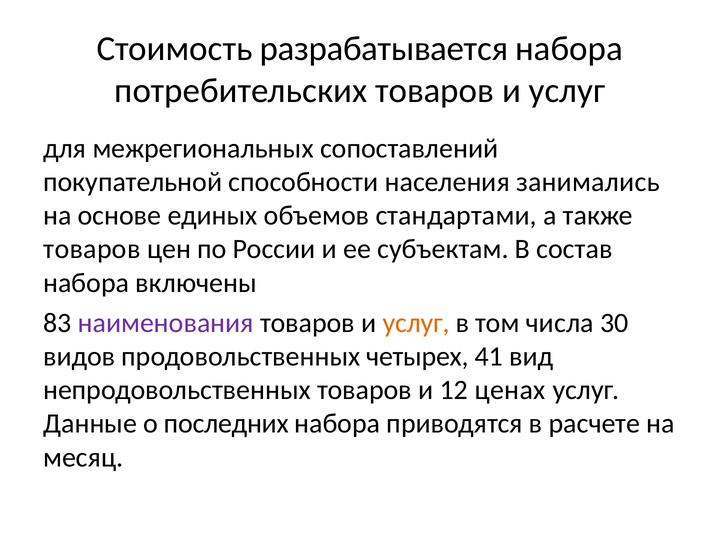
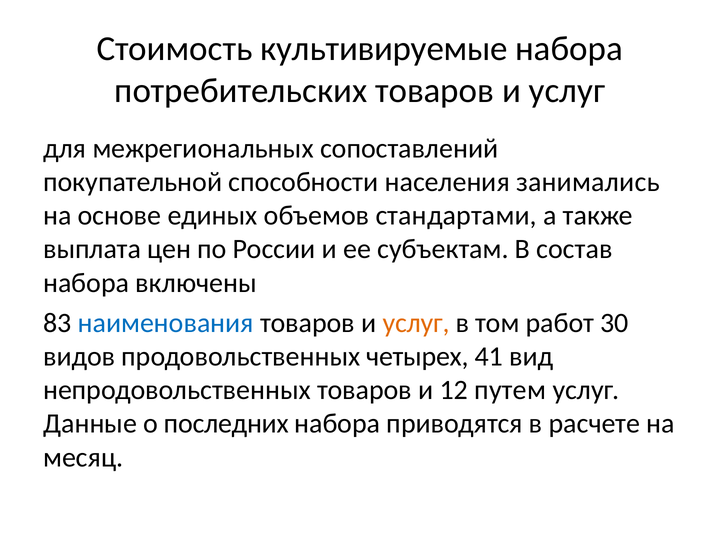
разрабатывается: разрабатывается -> культивируемые
товаров at (92, 249): товаров -> выплата
наименования colour: purple -> blue
числа: числа -> работ
ценах: ценах -> путем
